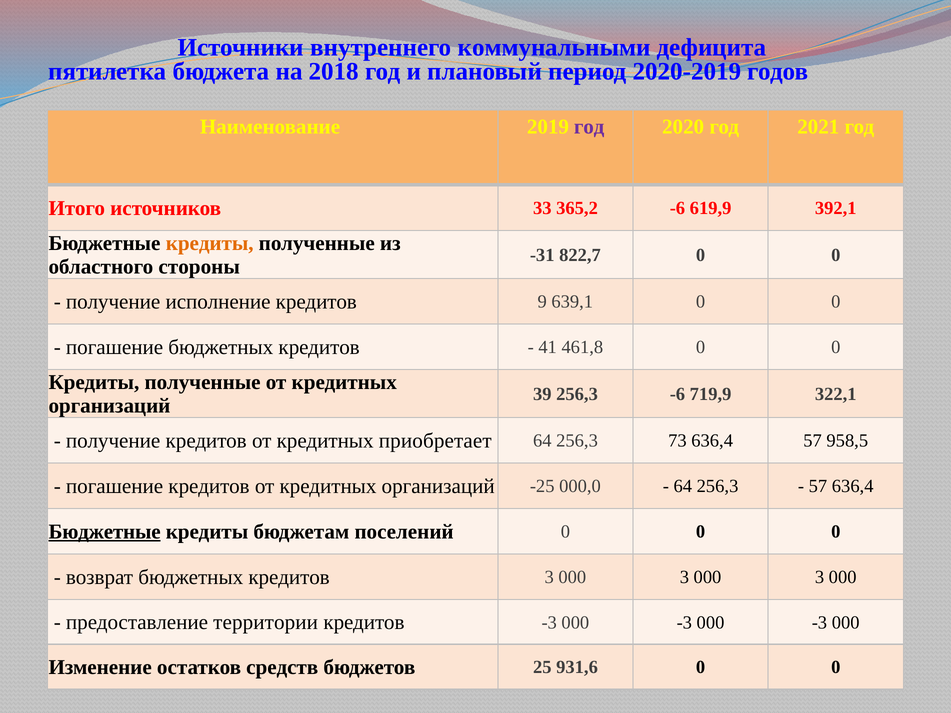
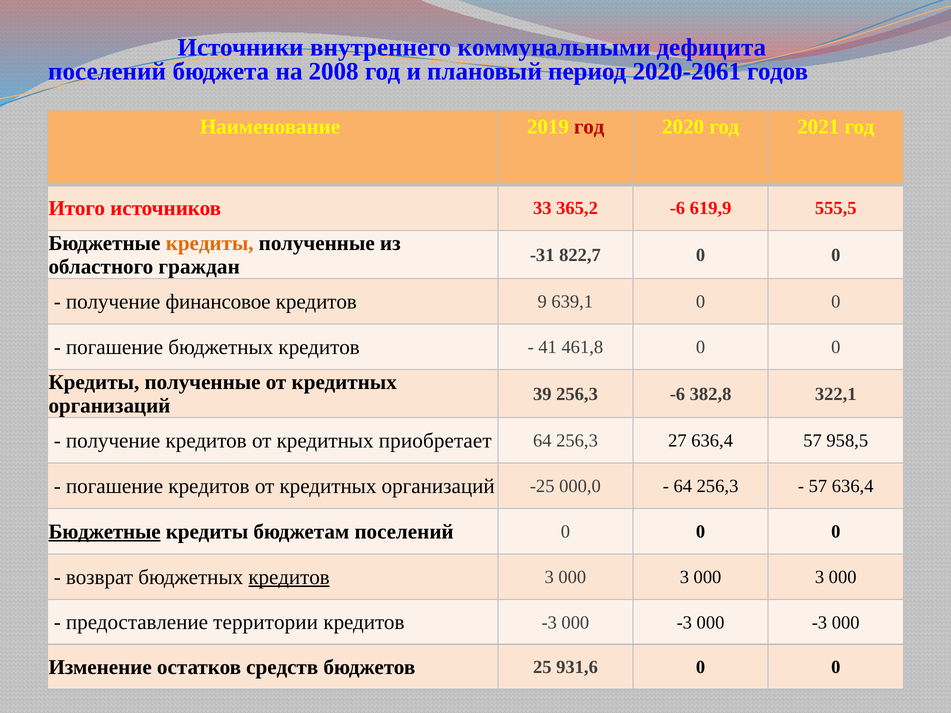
пятилетка at (107, 72): пятилетка -> поселений
2018: 2018 -> 2008
2020-2019: 2020-2019 -> 2020-2061
год at (589, 127) colour: purple -> red
392,1: 392,1 -> 555,5
стороны: стороны -> граждан
исполнение: исполнение -> финансовое
719,9: 719,9 -> 382,8
73: 73 -> 27
кредитов at (289, 577) underline: none -> present
